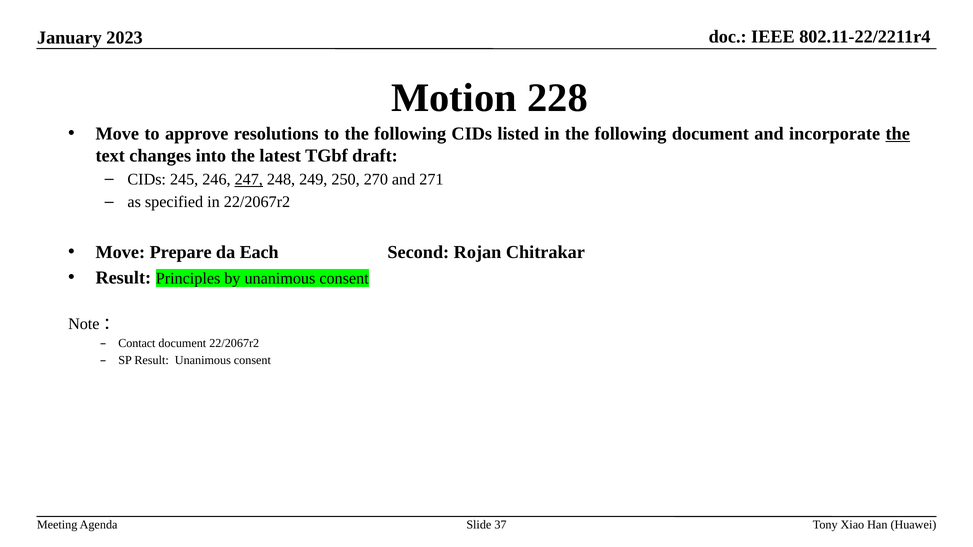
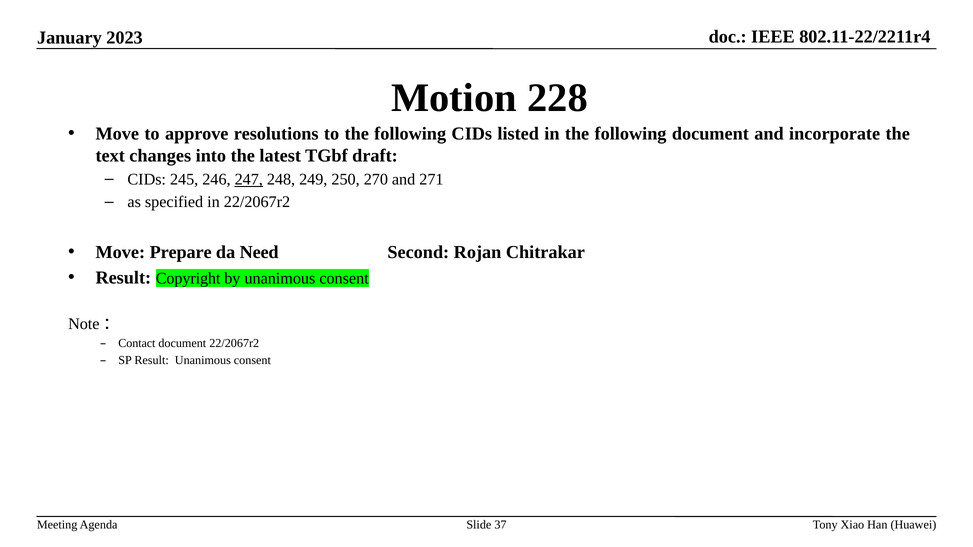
the at (898, 134) underline: present -> none
Each: Each -> Need
Principles: Principles -> Copyright
